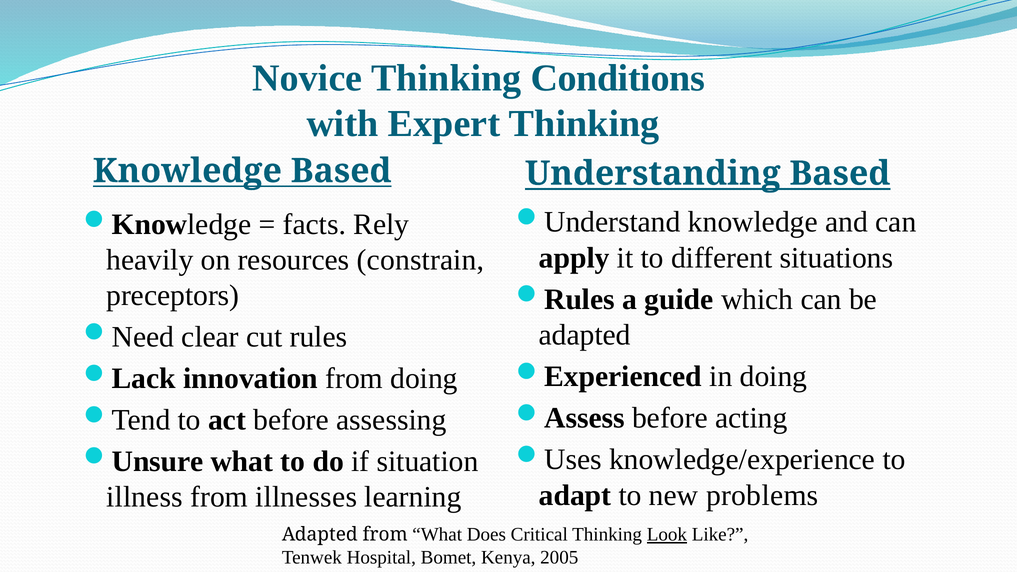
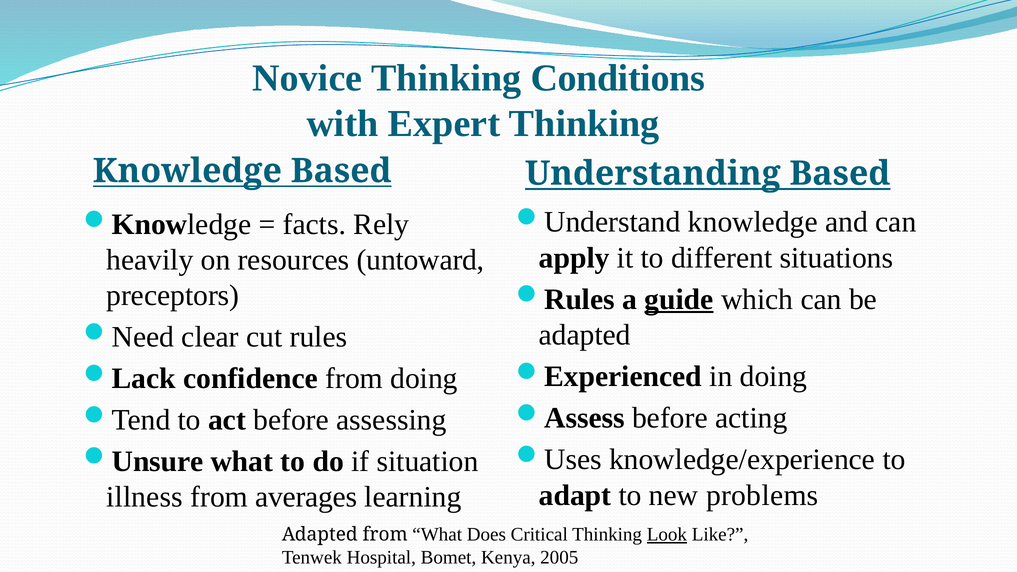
constrain: constrain -> untoward
guide underline: none -> present
innovation: innovation -> confidence
illnesses: illnesses -> averages
